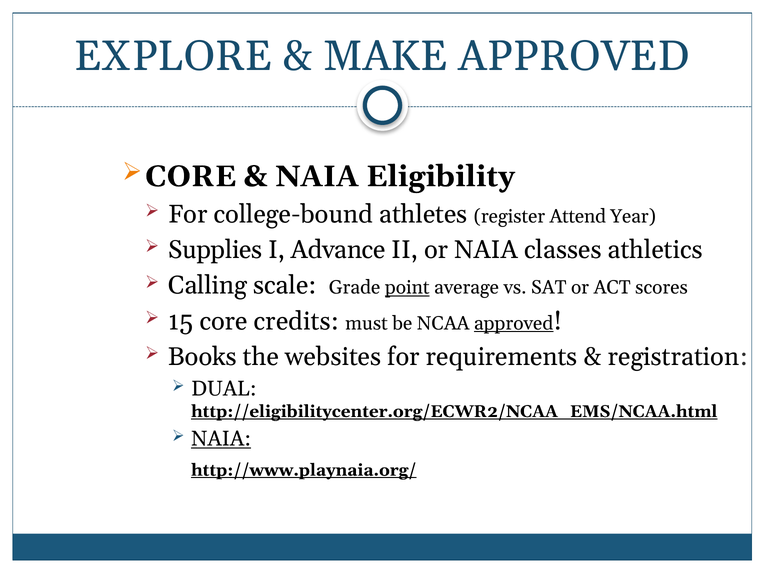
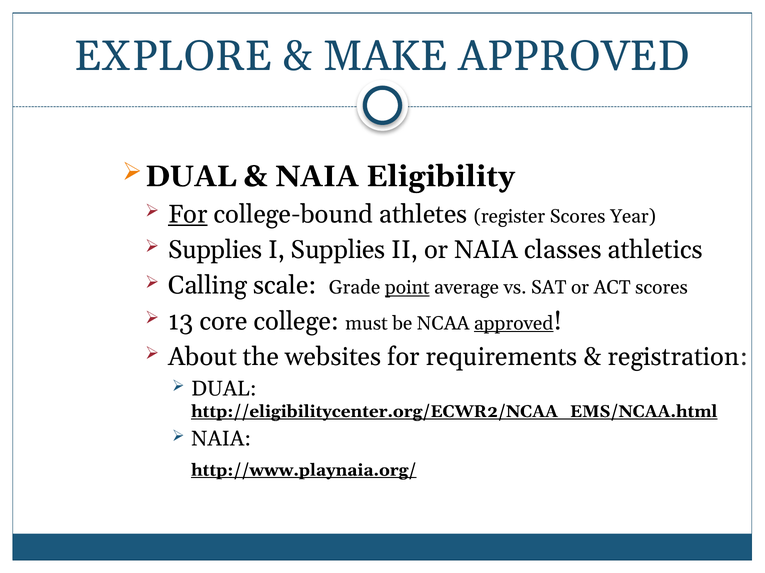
CORE at (191, 177): CORE -> DUAL
For at (188, 215) underline: none -> present
register Attend: Attend -> Scores
I Advance: Advance -> Supplies
15: 15 -> 13
credits: credits -> college
Books: Books -> About
NAIA at (221, 440) underline: present -> none
